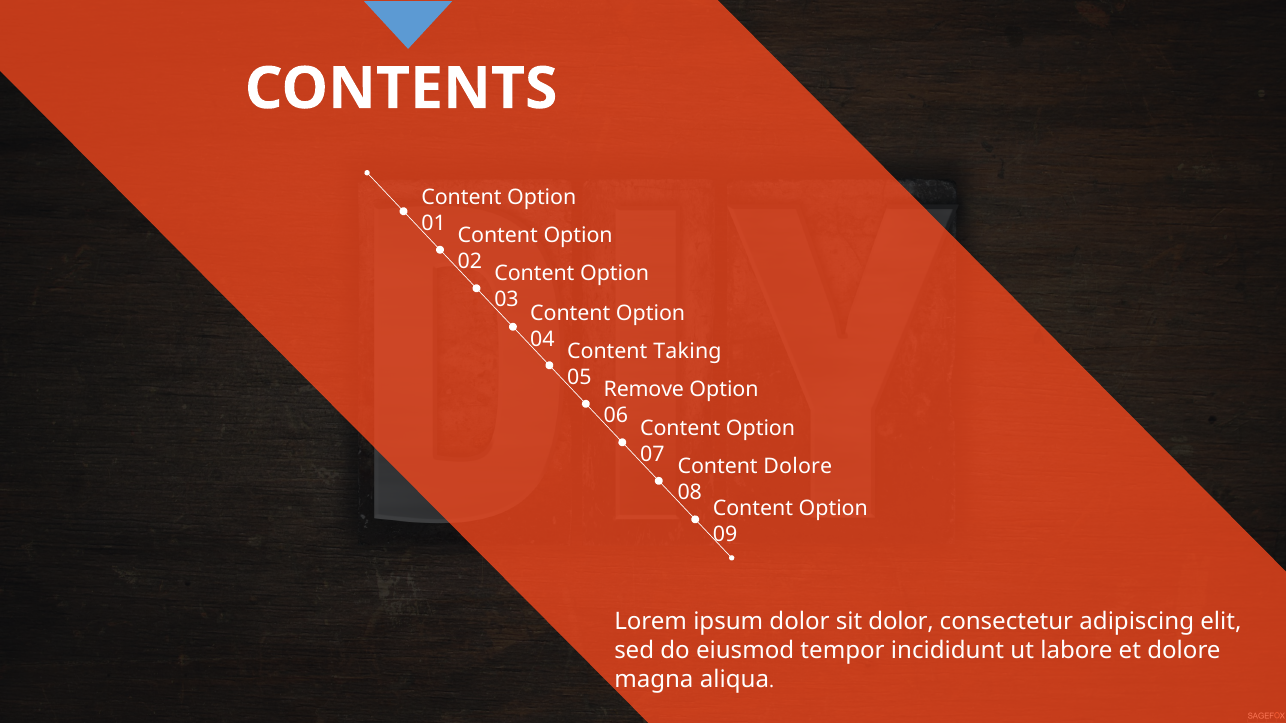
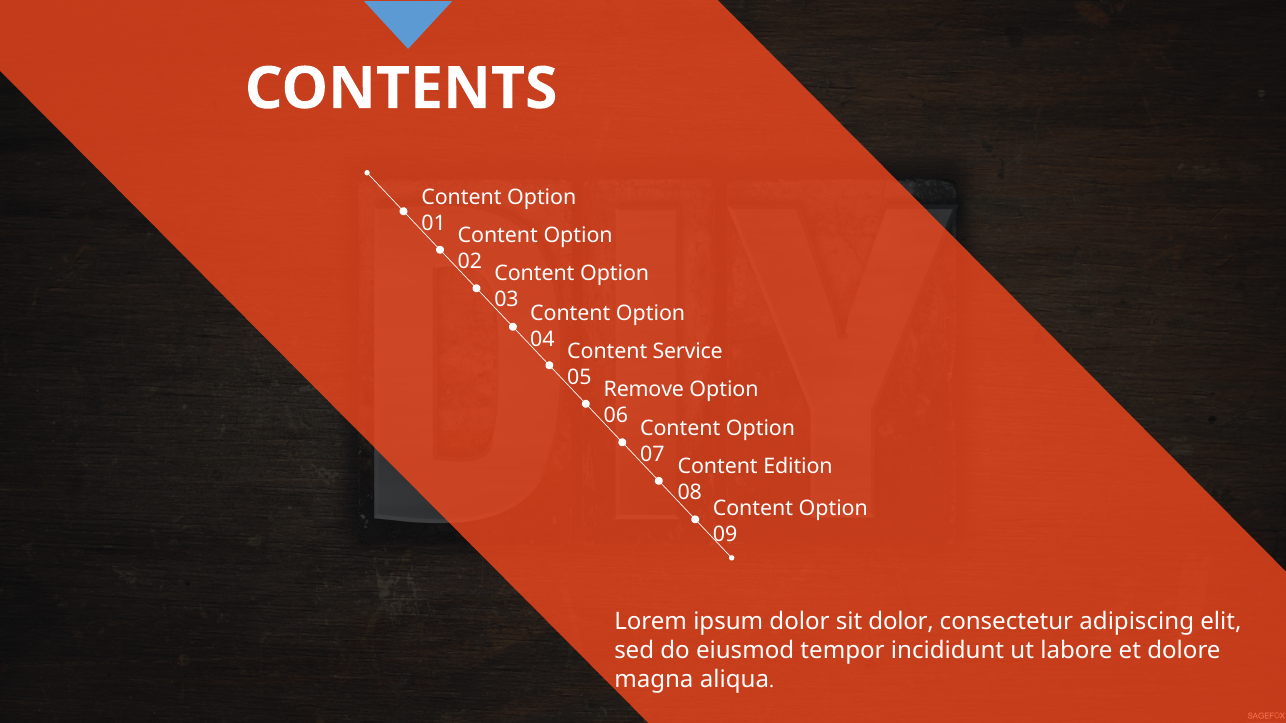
Taking: Taking -> Service
Content Dolore: Dolore -> Edition
